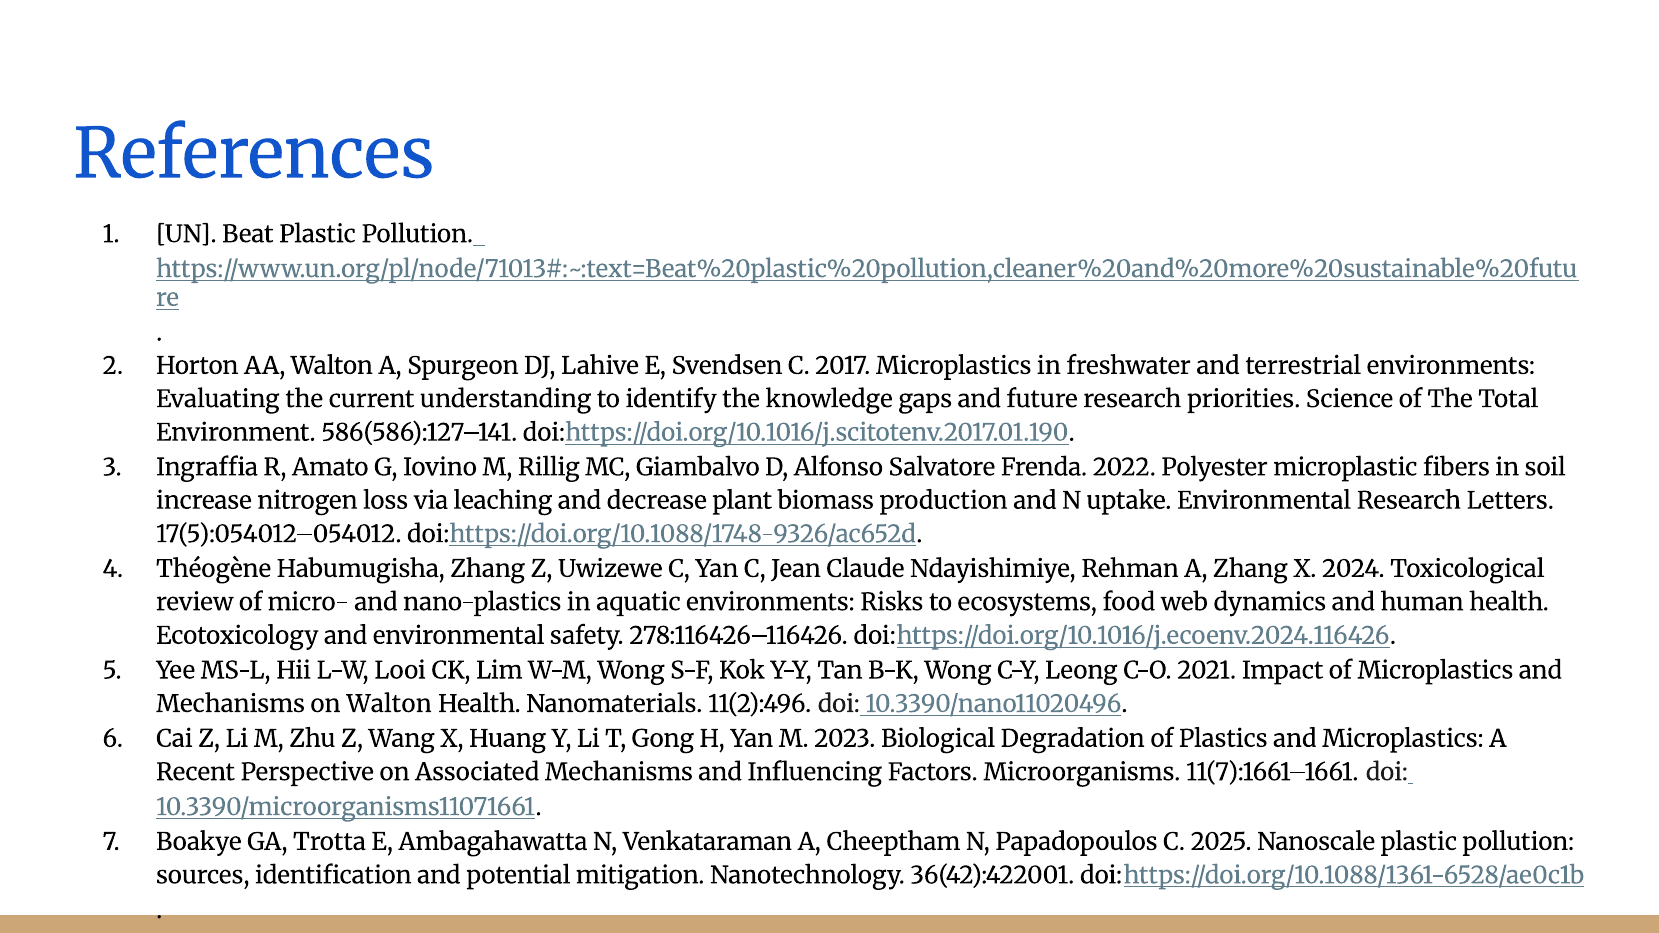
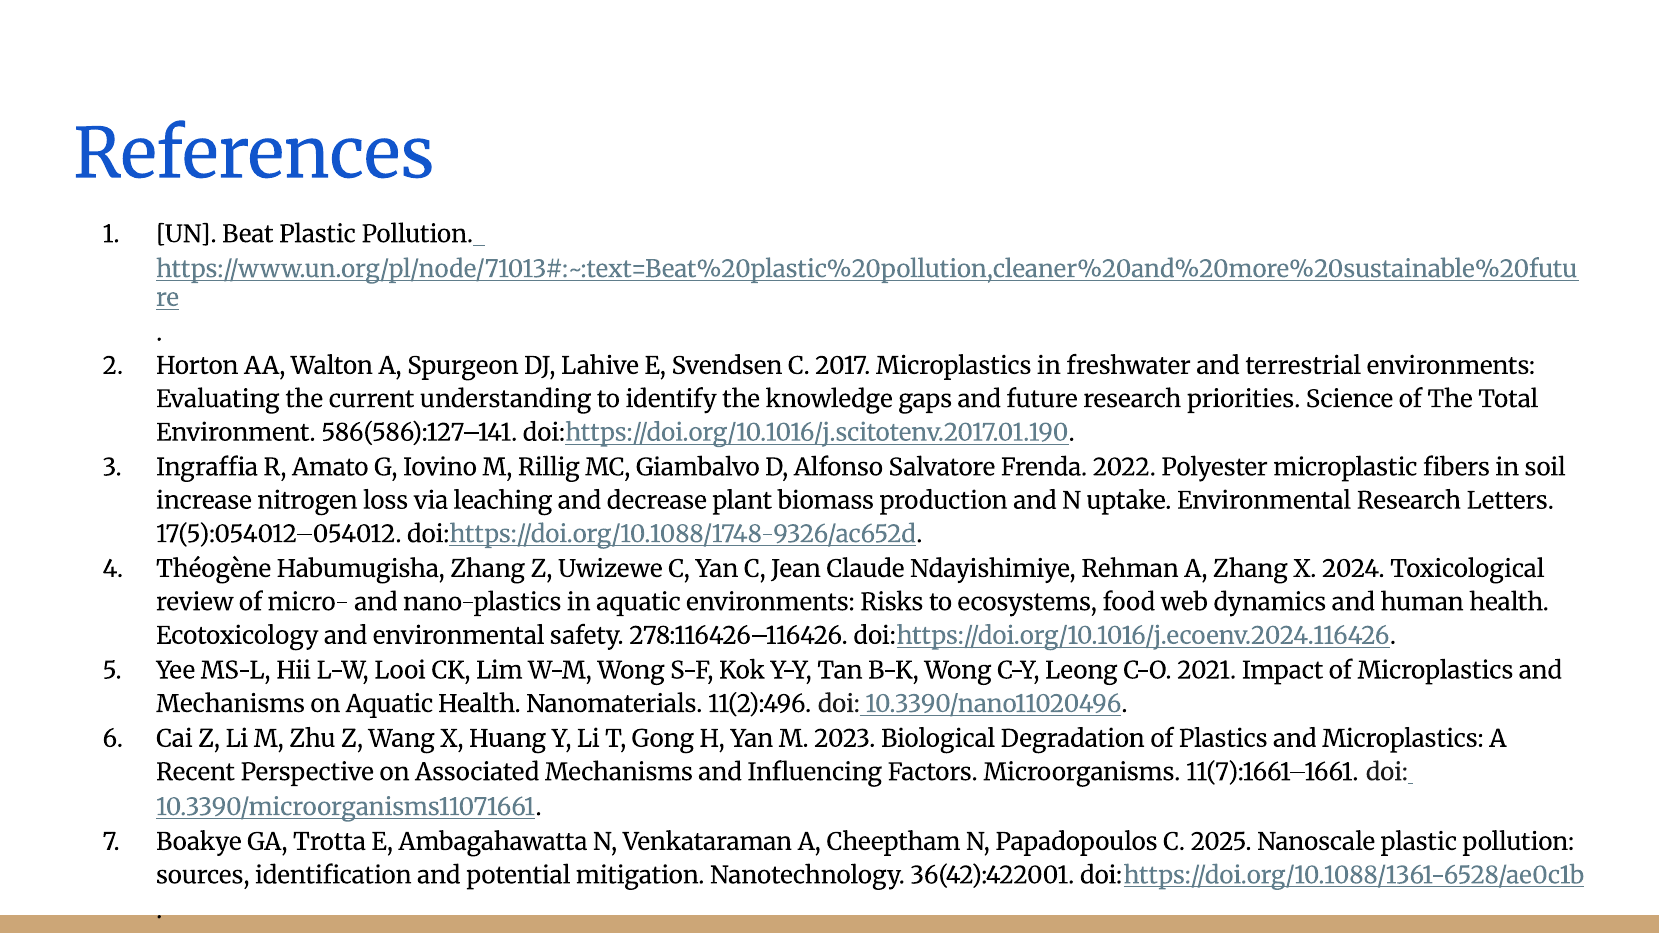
on Walton: Walton -> Aquatic
